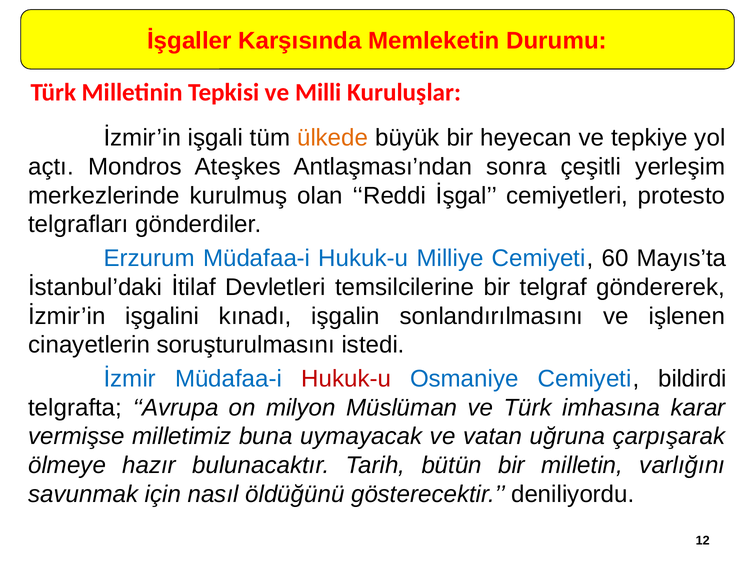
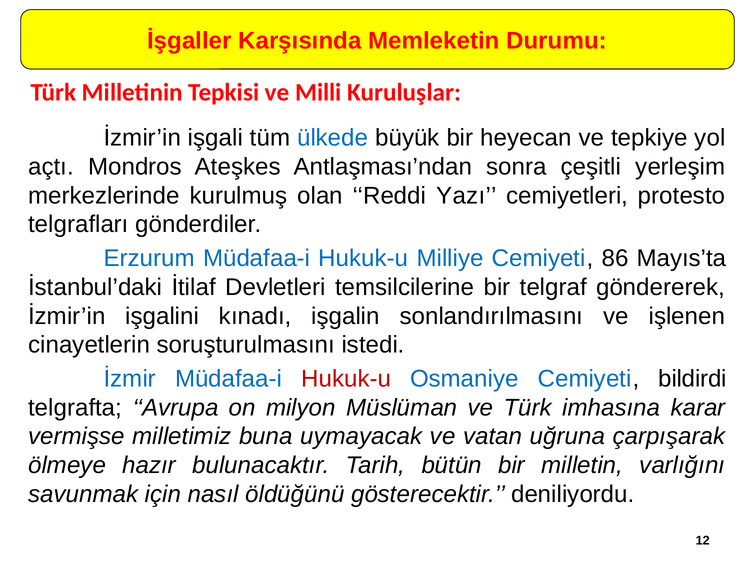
ülkede colour: orange -> blue
İşgal: İşgal -> Yazı
60: 60 -> 86
